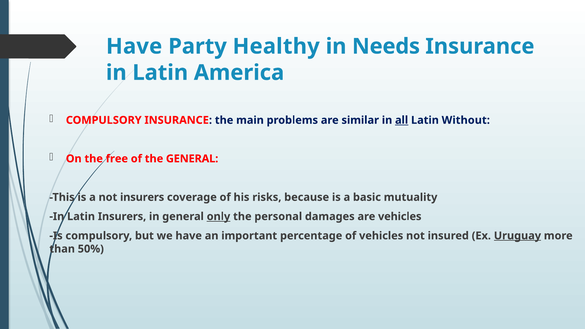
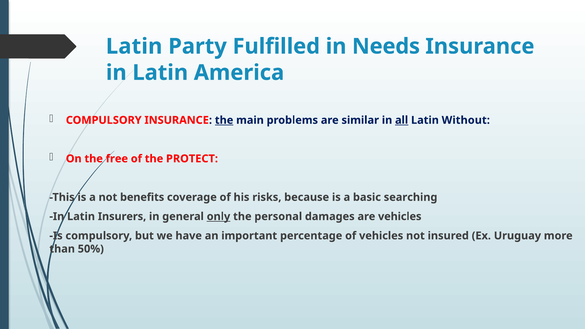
Have at (134, 46): Have -> Latin
Healthy: Healthy -> Fulfilled
the at (224, 120) underline: none -> present
the GENERAL: GENERAL -> PROTECT
not insurers: insurers -> benefits
mutuality: mutuality -> searching
Uruguay underline: present -> none
